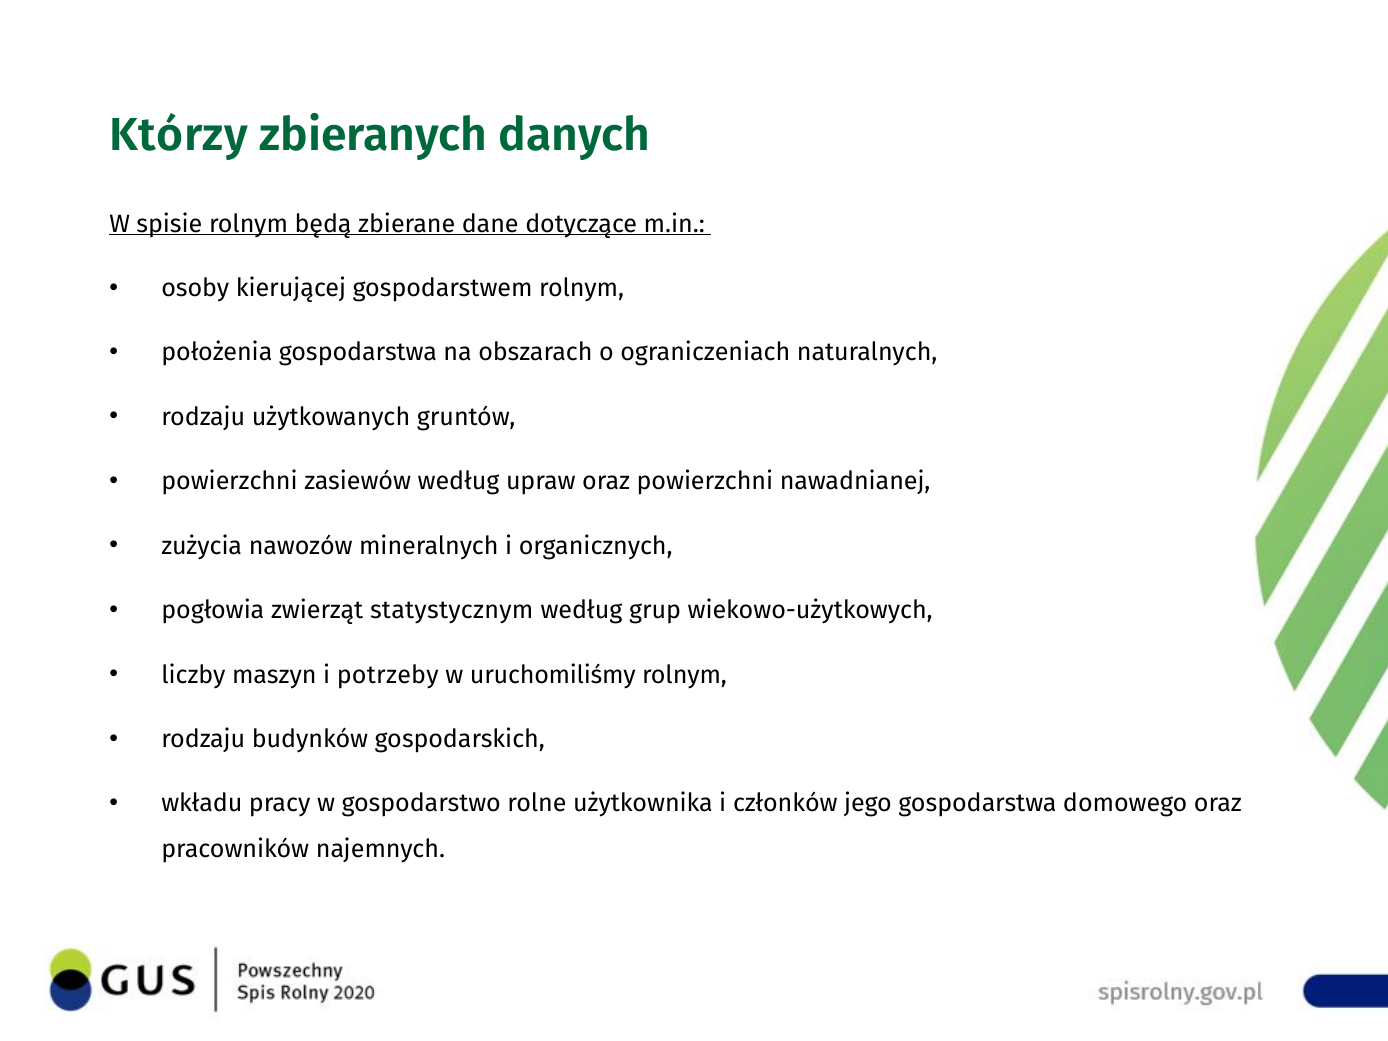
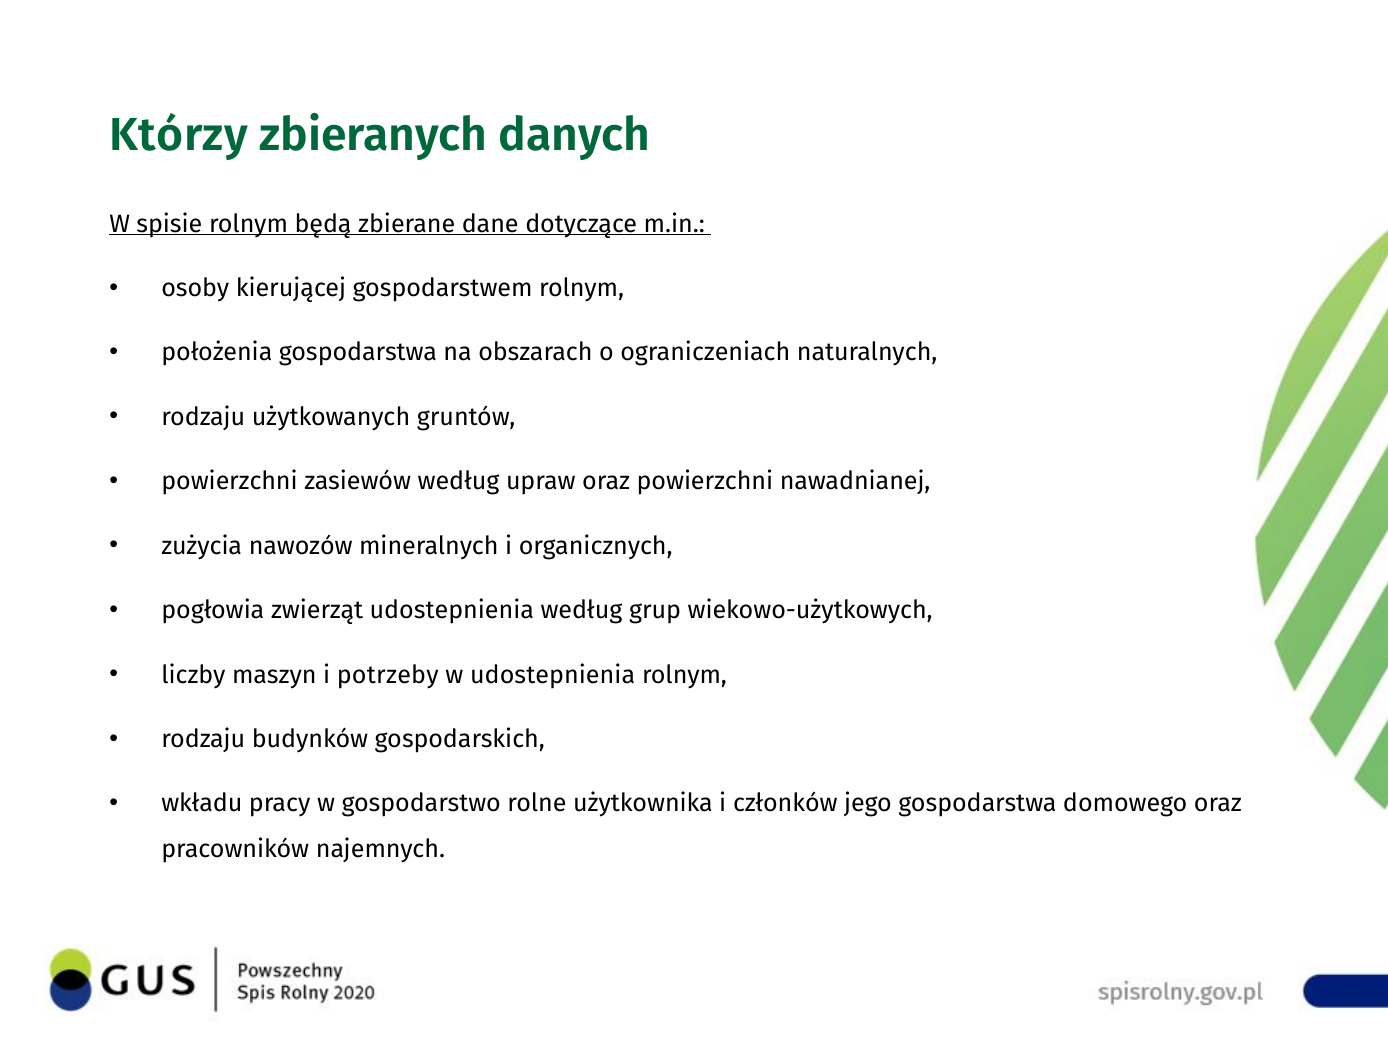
zwierząt statystycznym: statystycznym -> udostepnienia
w uruchomiliśmy: uruchomiliśmy -> udostepnienia
